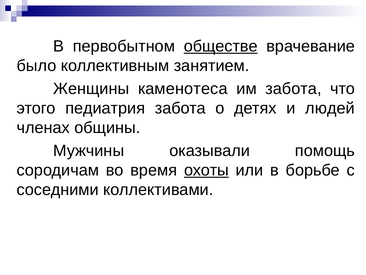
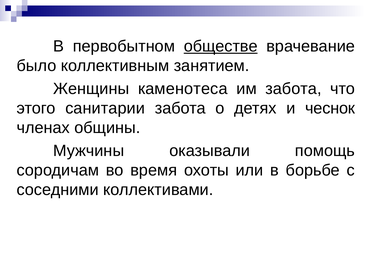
педиатрия: педиатрия -> санитарии
людей: людей -> чеснок
охоты underline: present -> none
